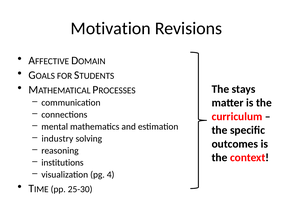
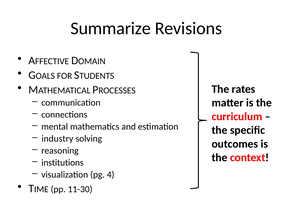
Motivation: Motivation -> Summarize
stays: stays -> rates
25-30: 25-30 -> 11-30
